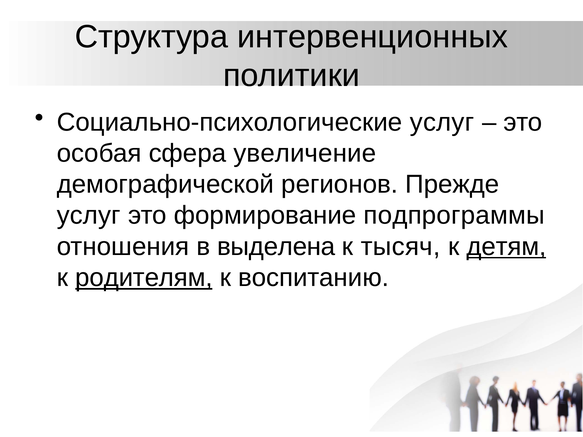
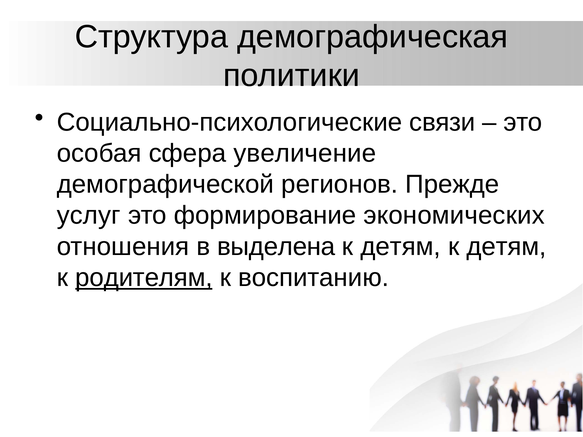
интервенционных: интервенционных -> демографическая
Социально-психологические услуг: услуг -> связи
подпрограммы: подпрограммы -> экономических
тысяч at (400, 247): тысяч -> детям
детям at (506, 247) underline: present -> none
